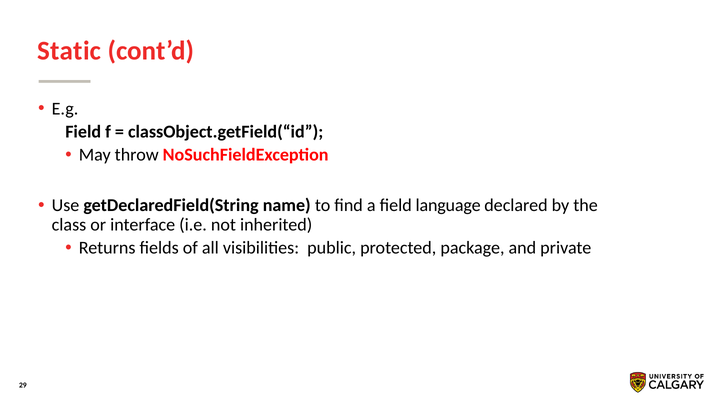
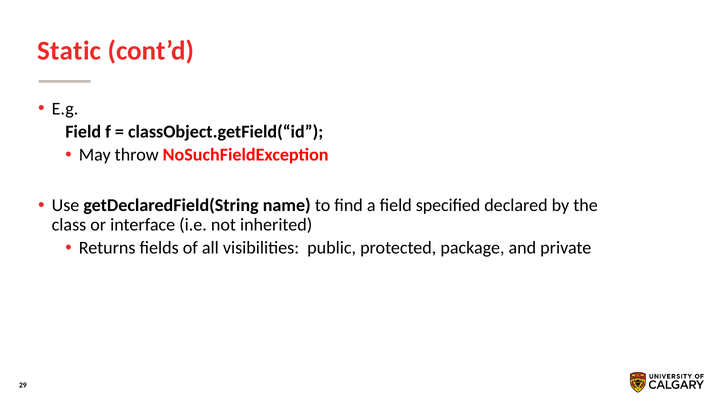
language: language -> speciﬁed
